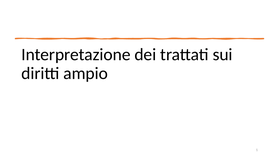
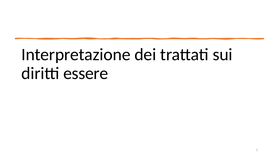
ampio: ampio -> essere
